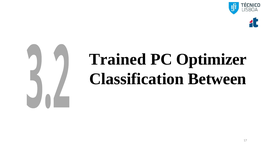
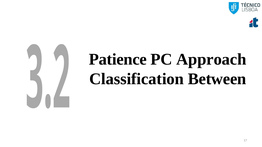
Trained: Trained -> Patience
Optimizer: Optimizer -> Approach
